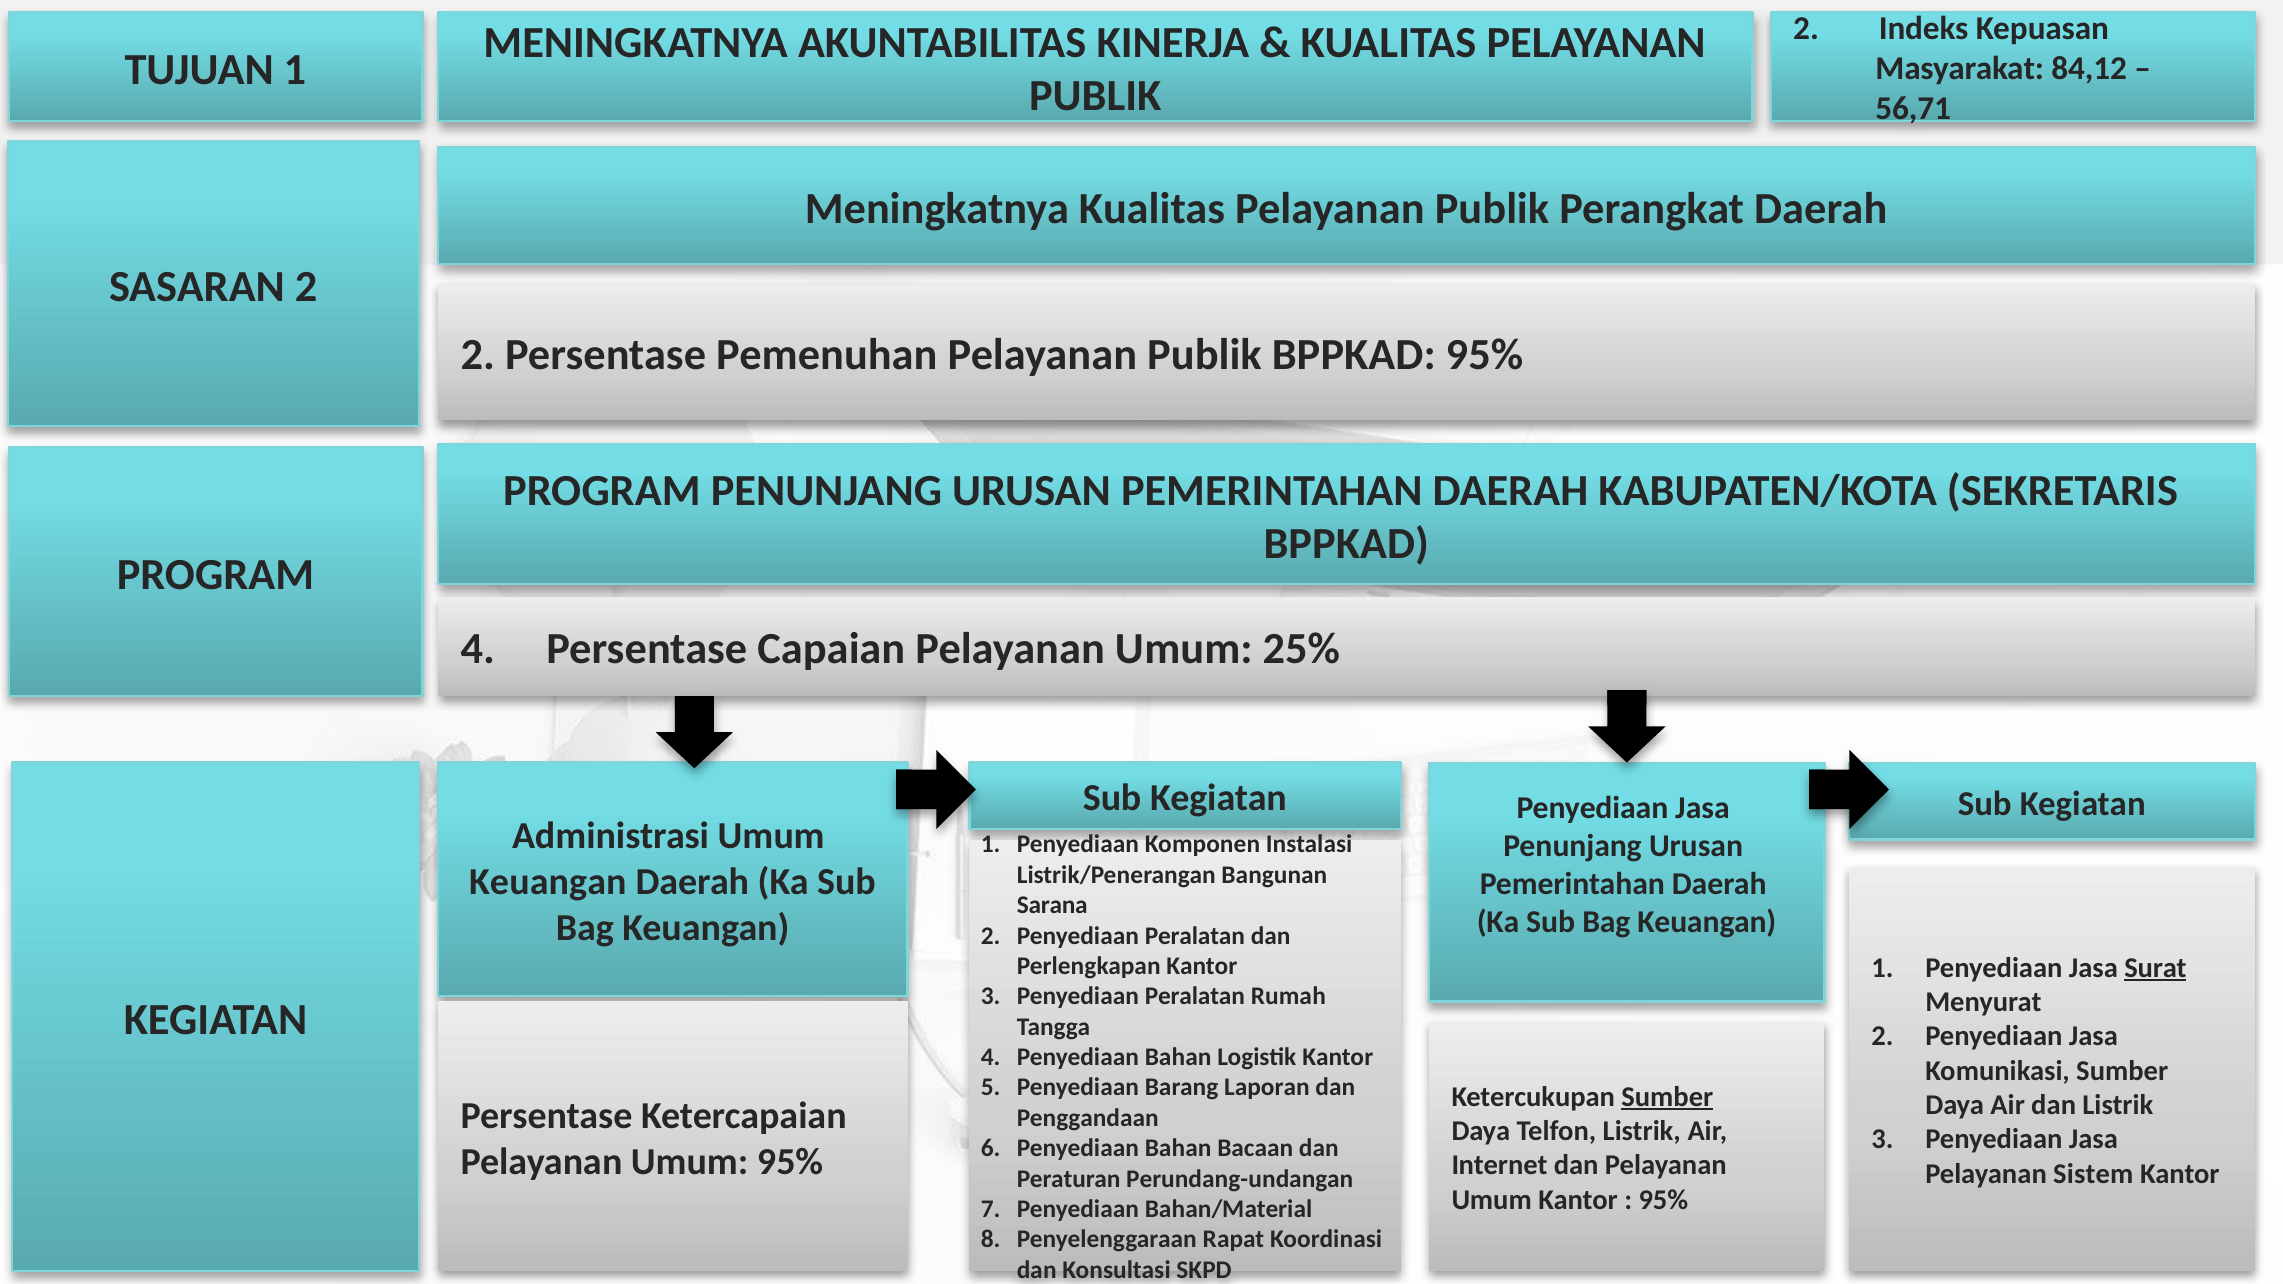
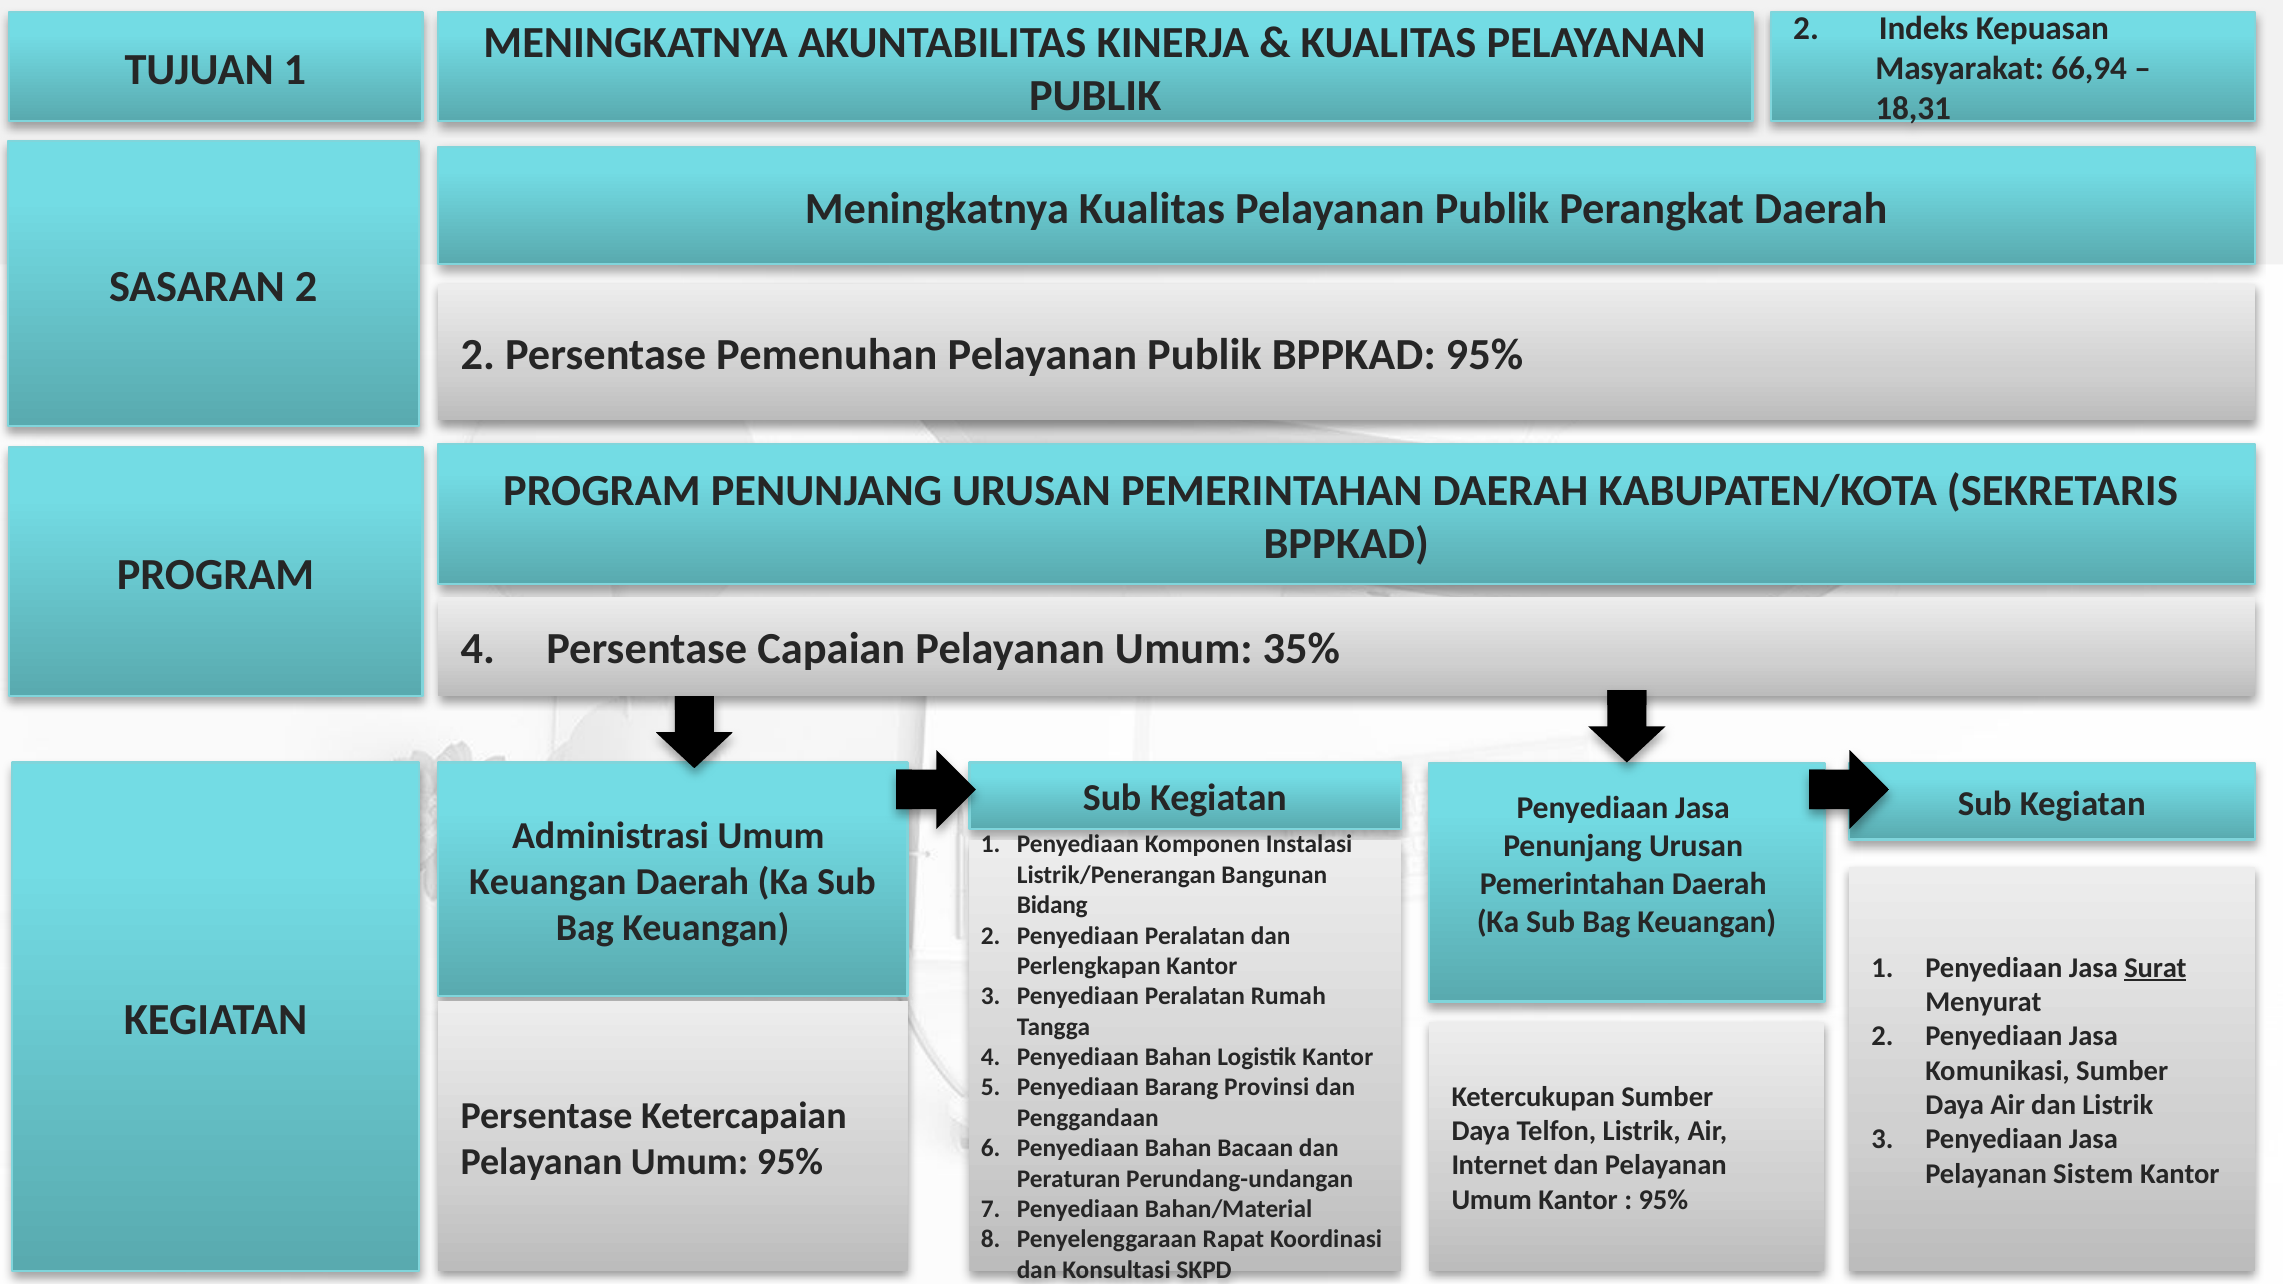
84,12: 84,12 -> 66,94
56,71: 56,71 -> 18,31
25%: 25% -> 35%
Sarana: Sarana -> Bidang
Laporan: Laporan -> Provinsi
Sumber at (1667, 1097) underline: present -> none
